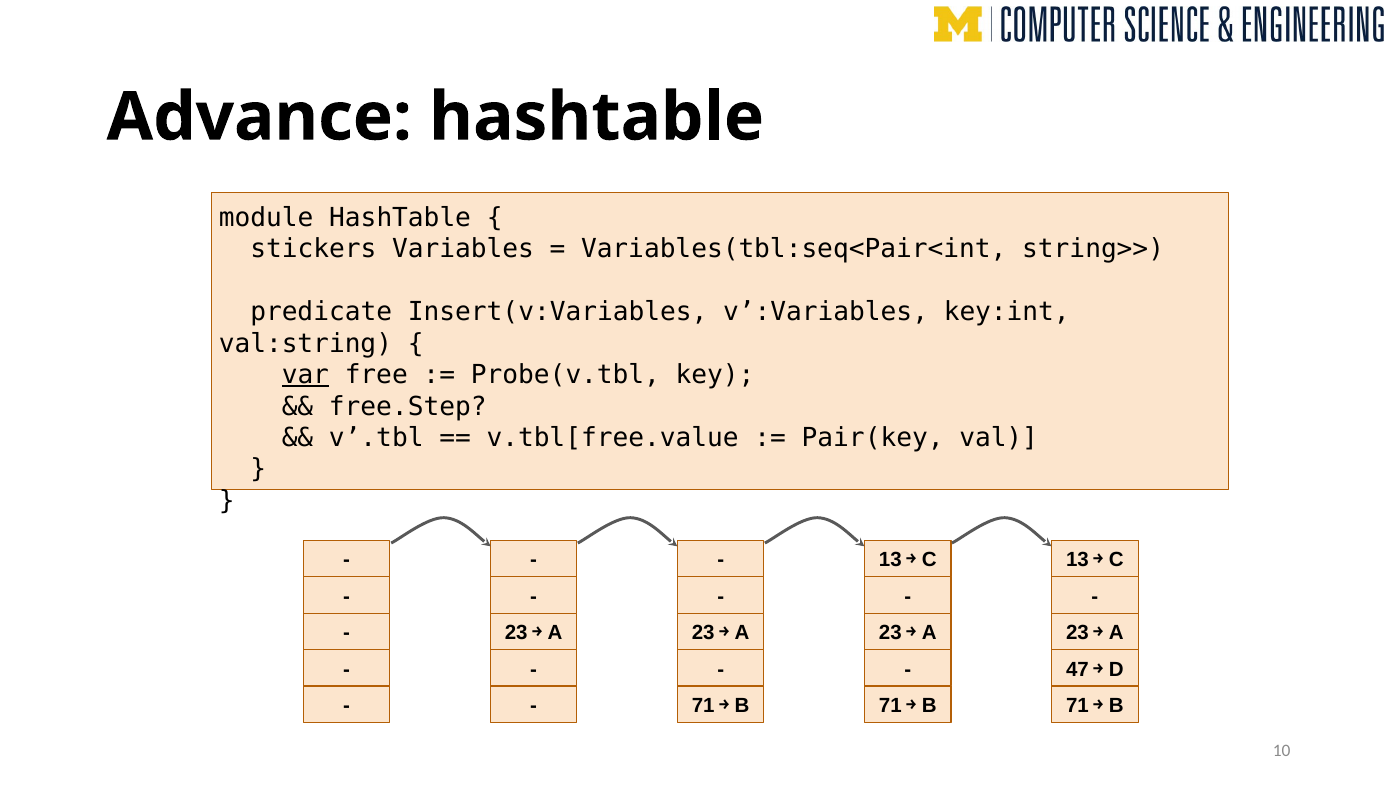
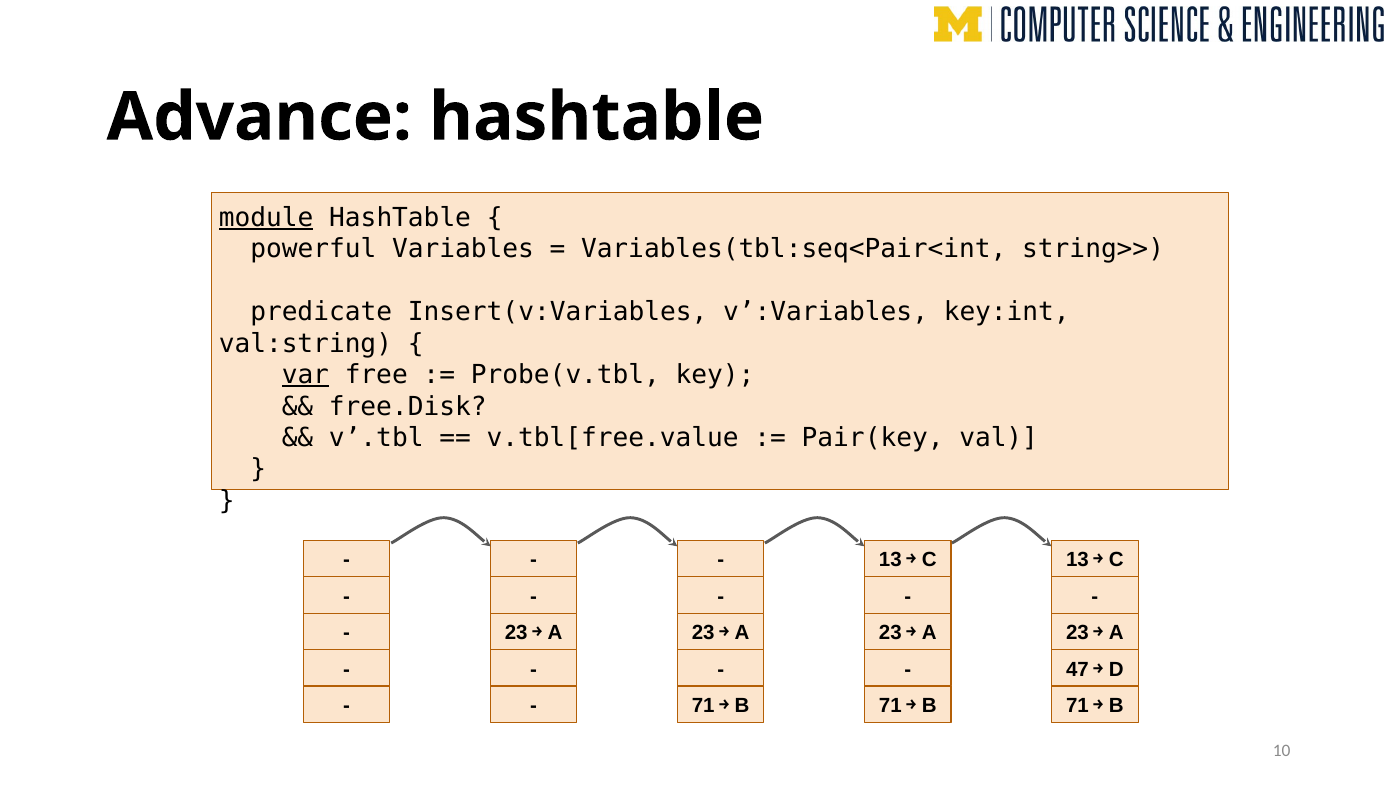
module underline: none -> present
stickers: stickers -> powerful
free.Step: free.Step -> free.Disk
